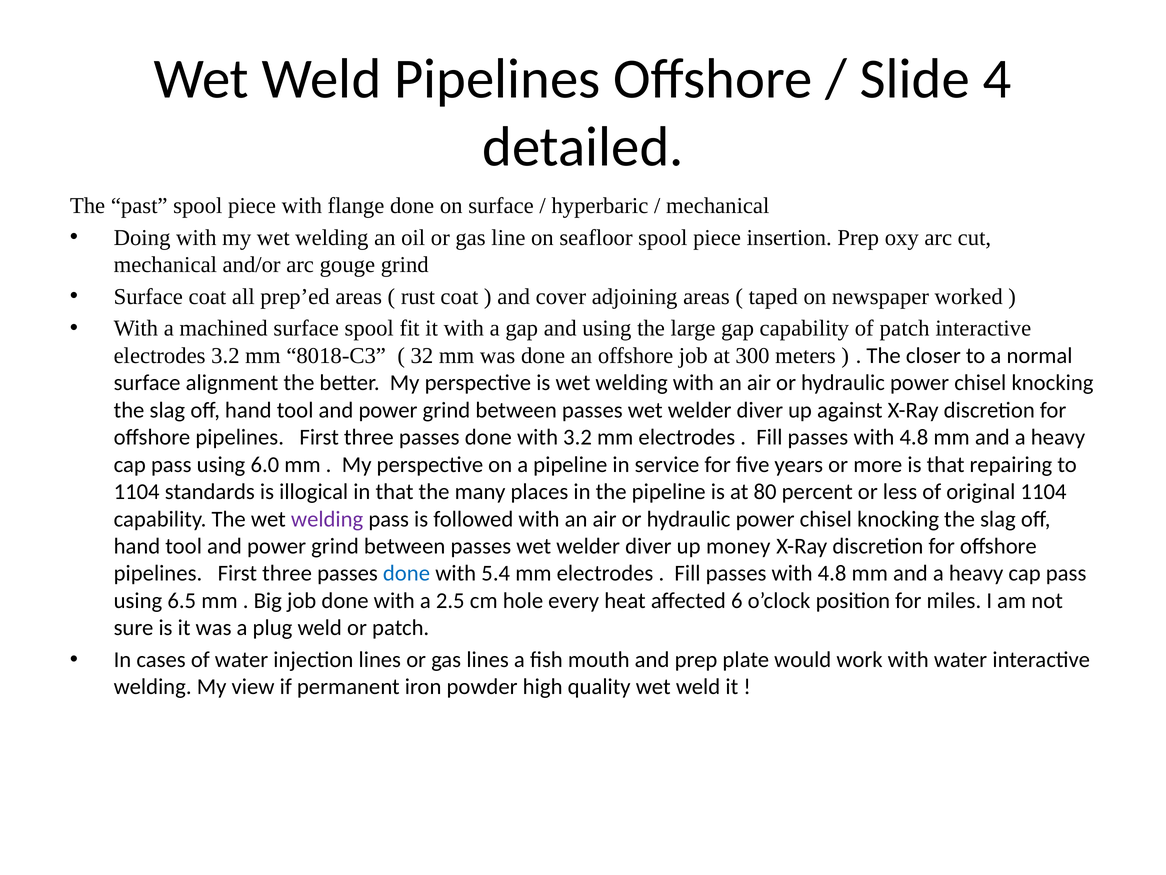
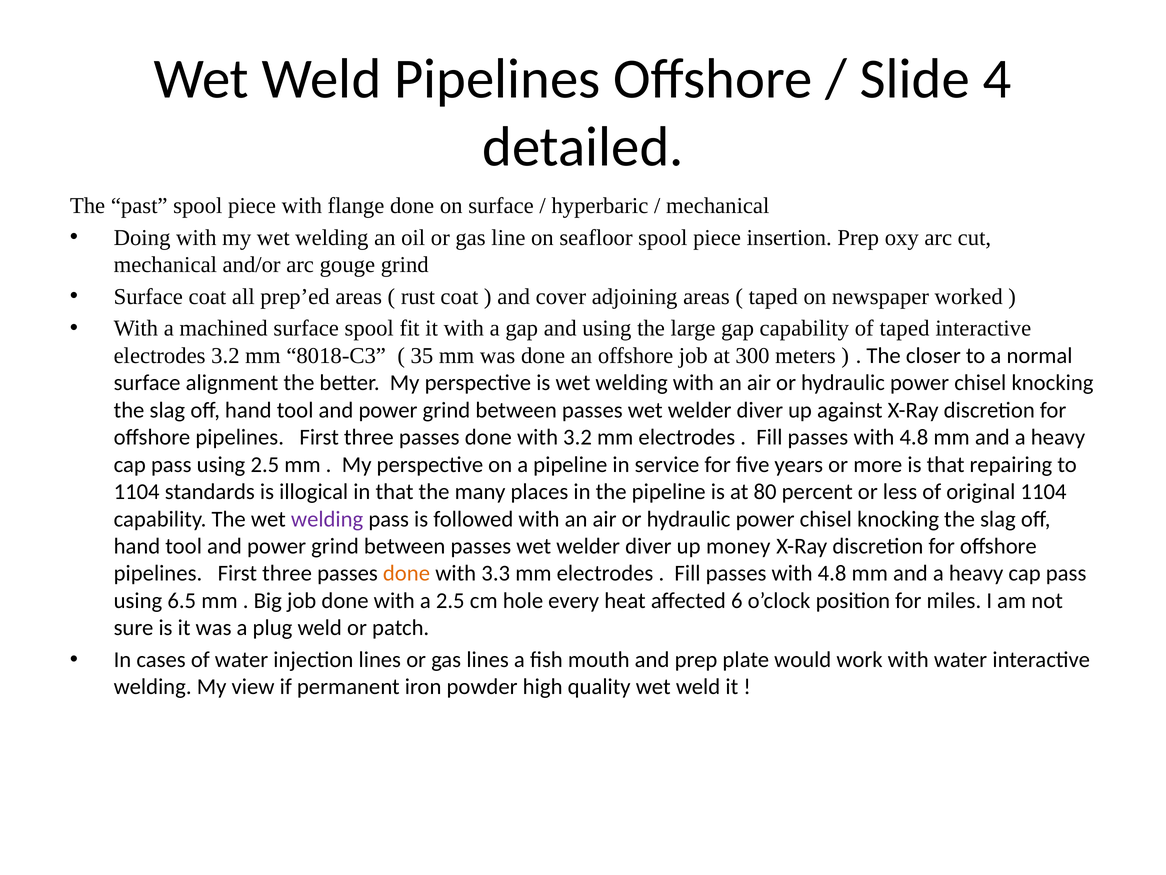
of patch: patch -> taped
32: 32 -> 35
using 6.0: 6.0 -> 2.5
done at (406, 573) colour: blue -> orange
5.4: 5.4 -> 3.3
